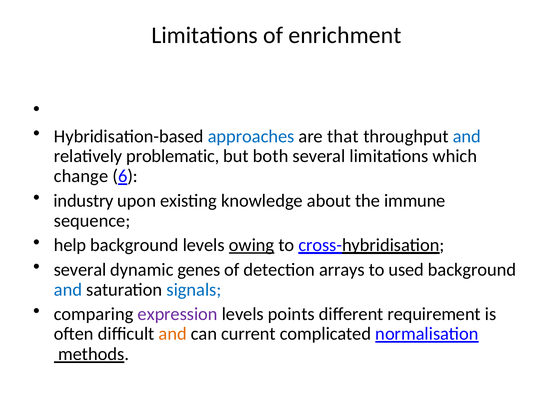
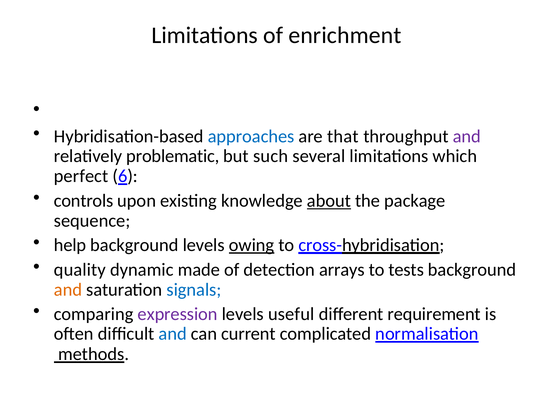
and at (467, 136) colour: blue -> purple
both: both -> such
change: change -> perfect
industry: industry -> controls
about underline: none -> present
immune: immune -> package
several at (80, 270): several -> quality
genes: genes -> made
used: used -> tests
and at (68, 289) colour: blue -> orange
points: points -> useful
and at (173, 334) colour: orange -> blue
